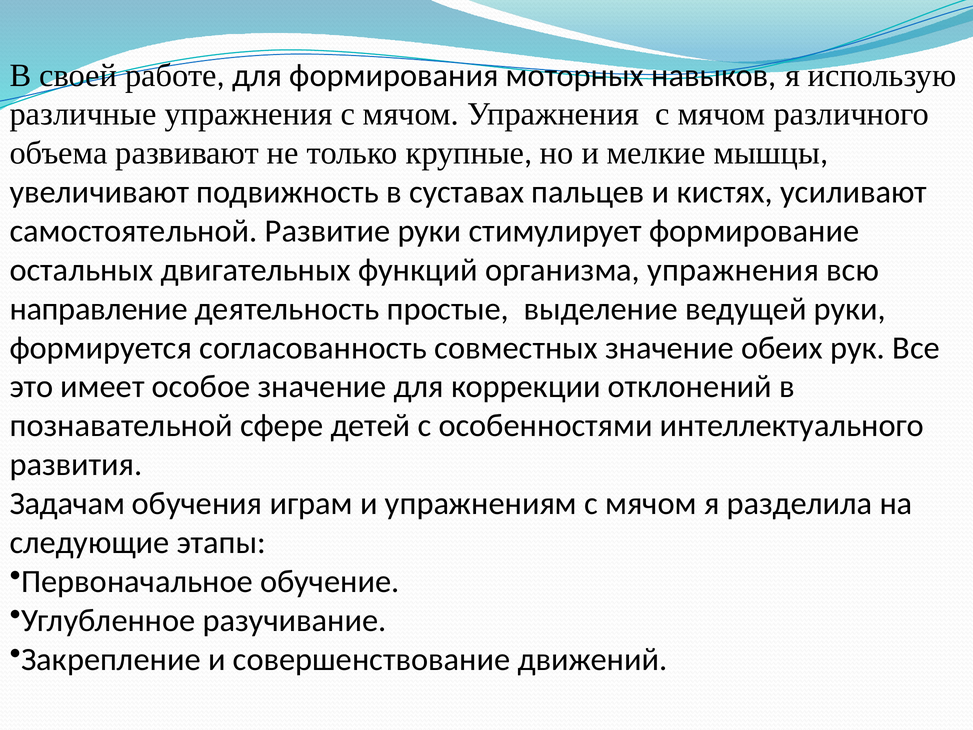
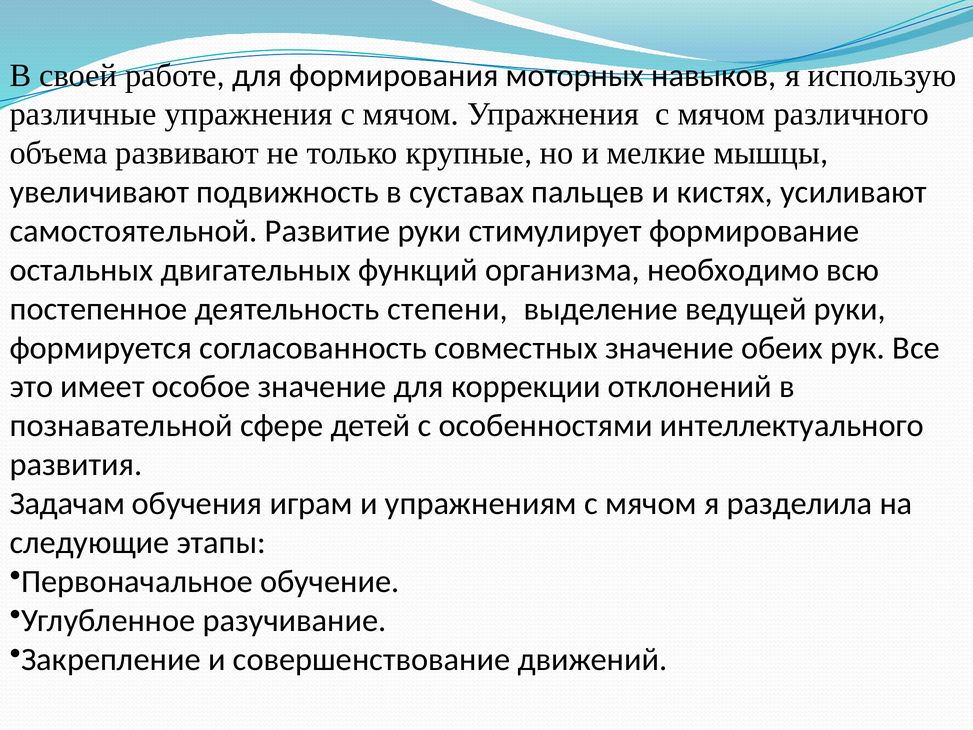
организма упражнения: упражнения -> необходимо
направление: направление -> постепенное
простые: простые -> степени
